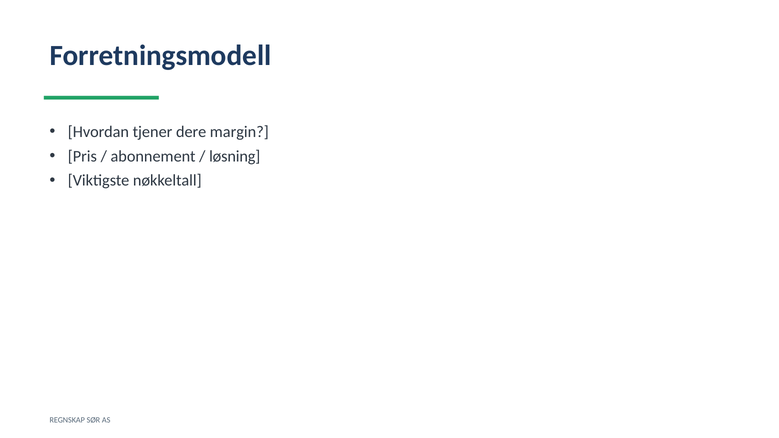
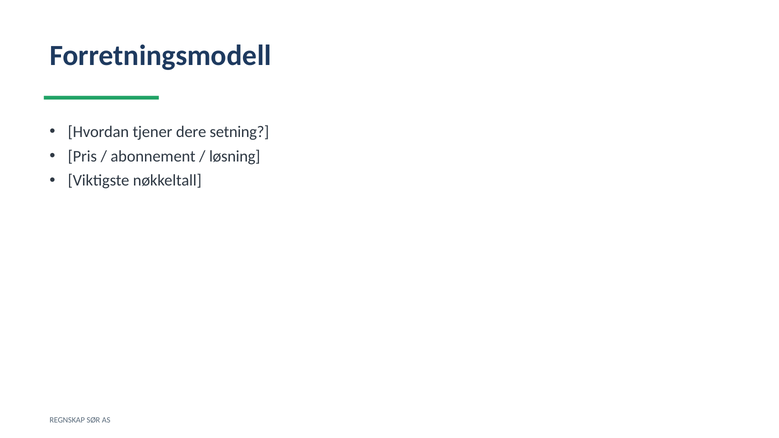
margin: margin -> setning
